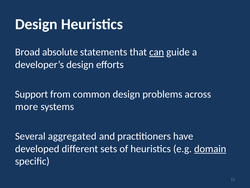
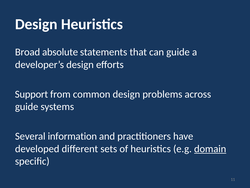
can underline: present -> none
more at (27, 106): more -> guide
aggregated: aggregated -> information
